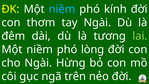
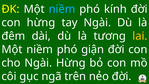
con thơm: thơm -> hừng
lai colour: light green -> yellow
lòng: lòng -> giận
